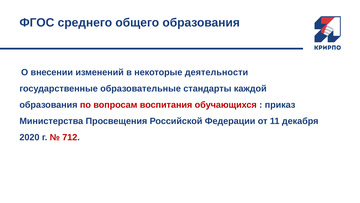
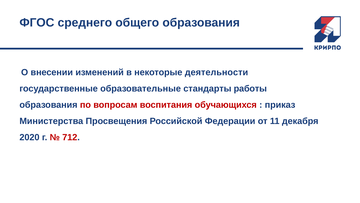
каждой: каждой -> работы
